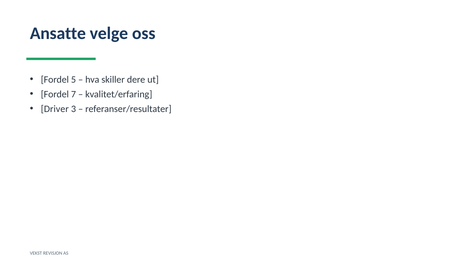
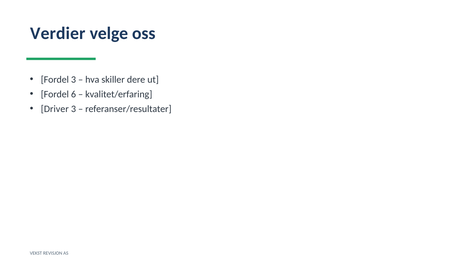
Ansatte: Ansatte -> Verdier
Fordel 5: 5 -> 3
7: 7 -> 6
